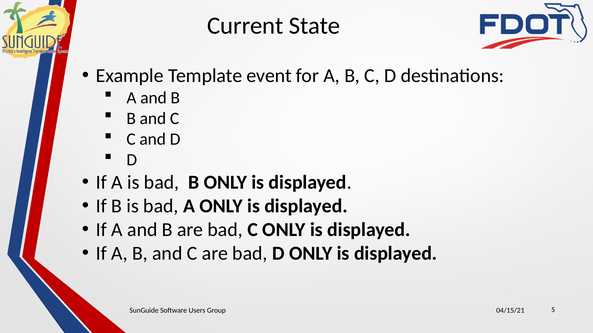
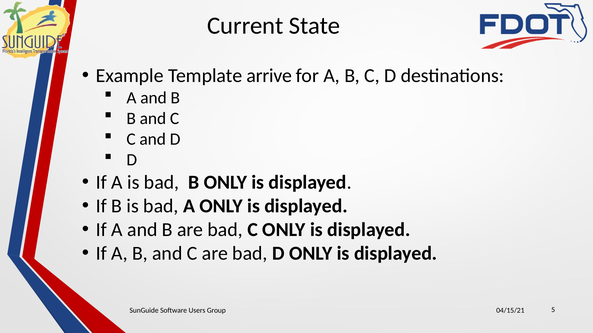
event: event -> arrive
